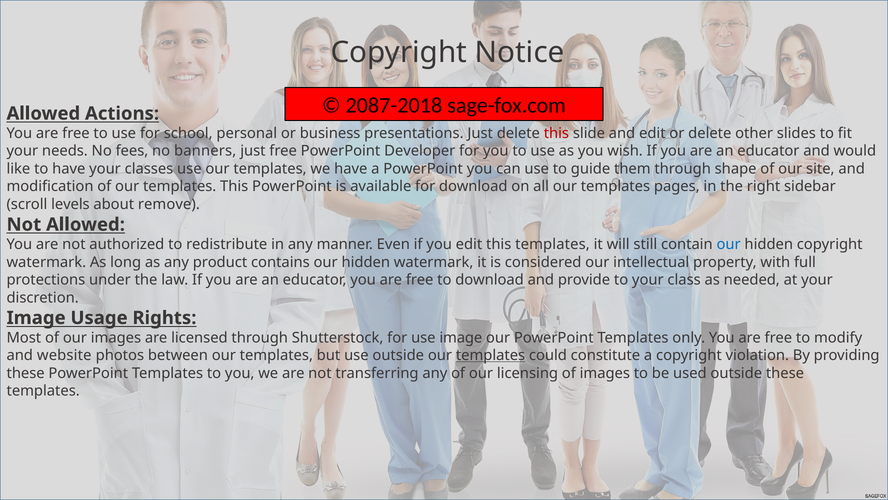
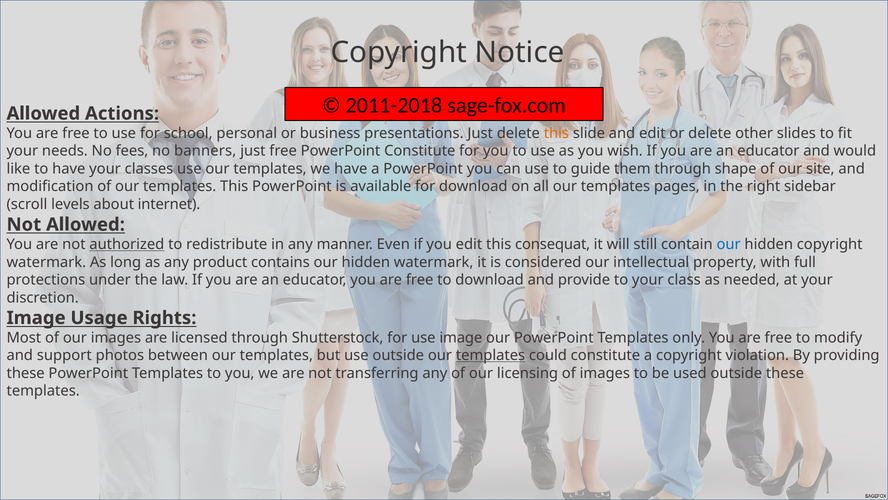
2087-2018: 2087-2018 -> 2011-2018
this at (556, 133) colour: red -> orange
PowerPoint Developer: Developer -> Constitute
remove: remove -> internet
authorized underline: none -> present
this templates: templates -> consequat
website: website -> support
